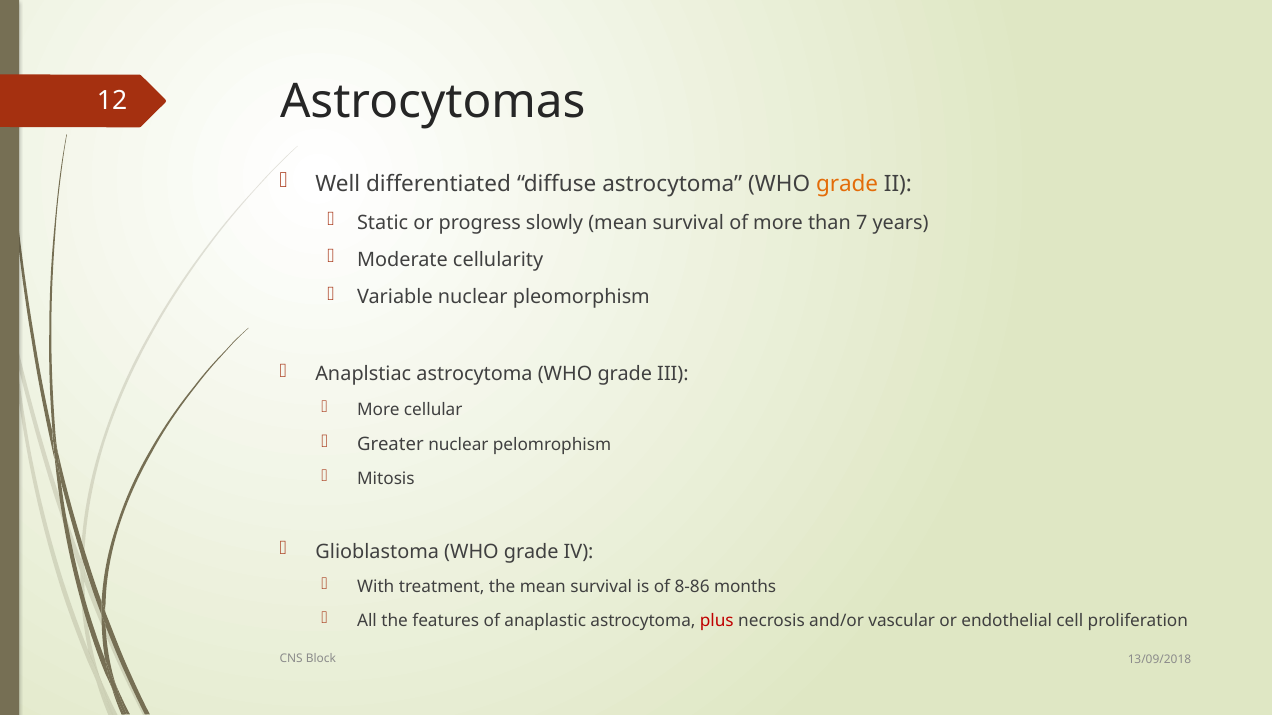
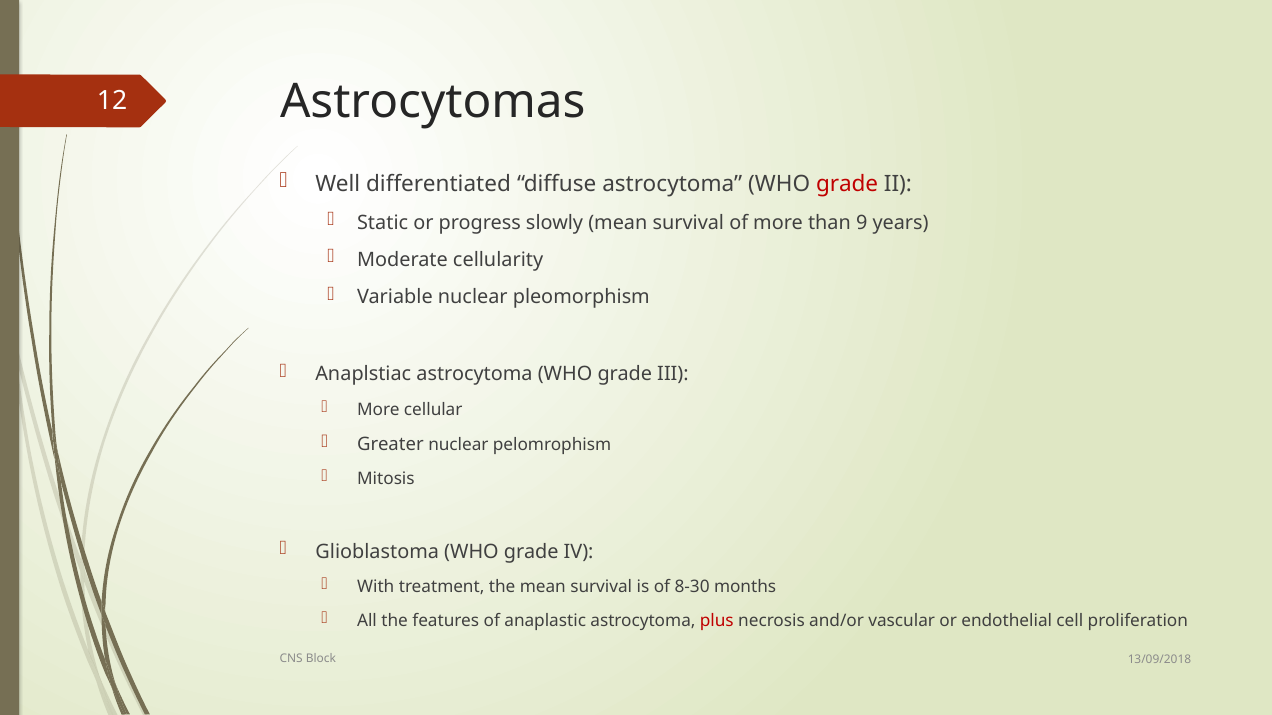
grade at (847, 184) colour: orange -> red
7: 7 -> 9
8-86: 8-86 -> 8-30
